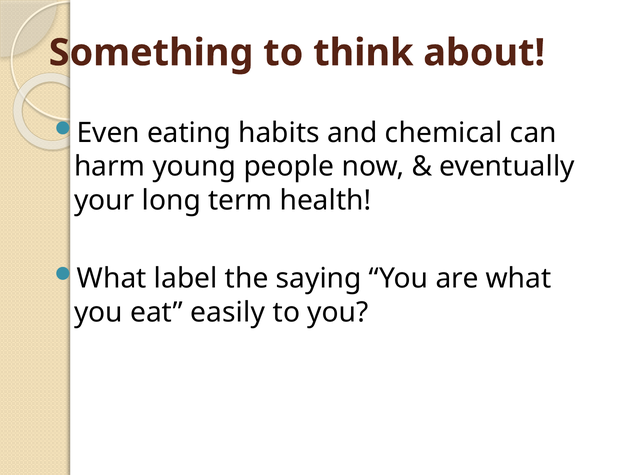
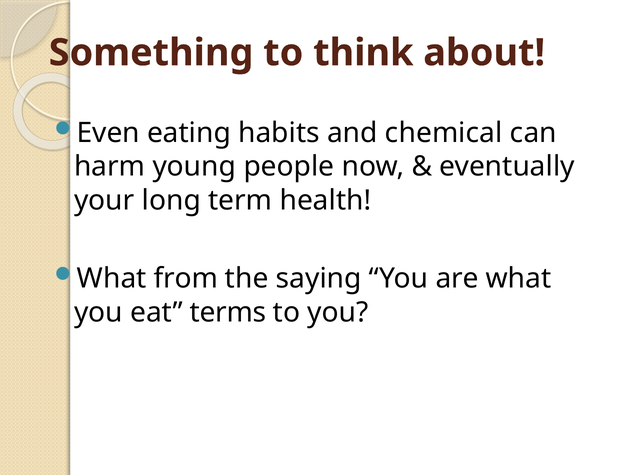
label: label -> from
easily: easily -> terms
